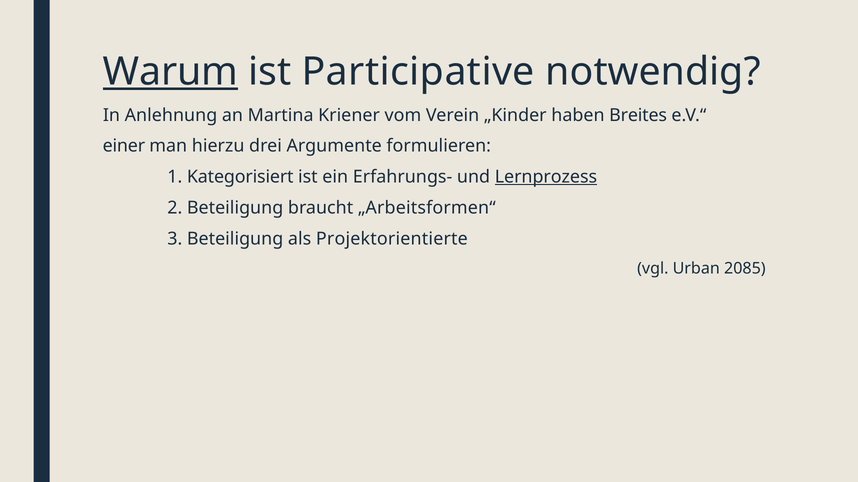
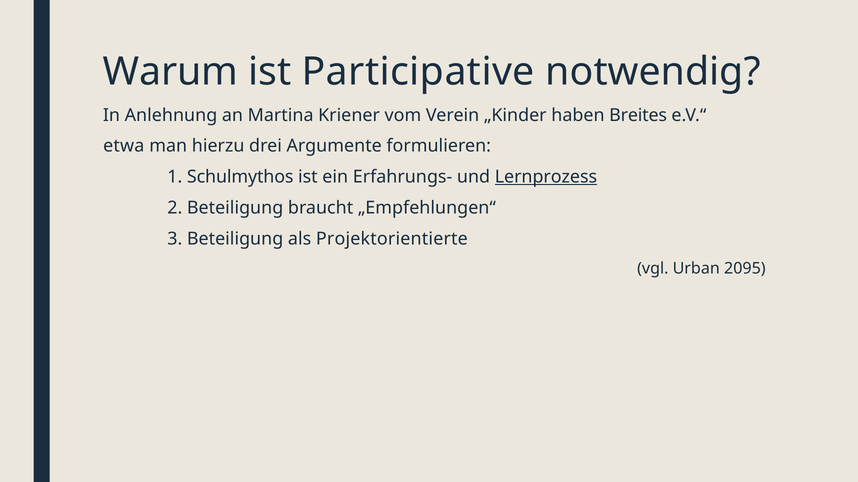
Warum underline: present -> none
einer: einer -> etwa
Kategorisiert: Kategorisiert -> Schulmythos
„Arbeitsformen“: „Arbeitsformen“ -> „Empfehlungen“
2085: 2085 -> 2095
